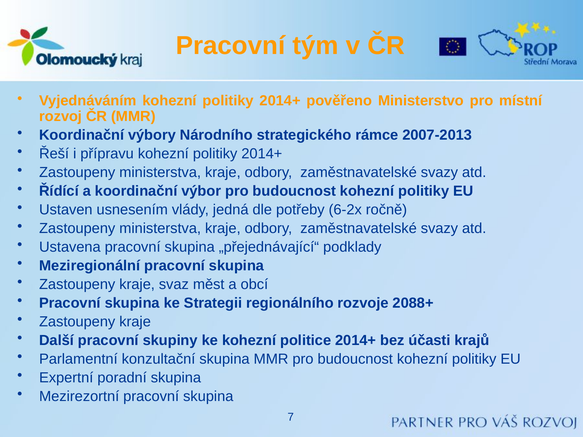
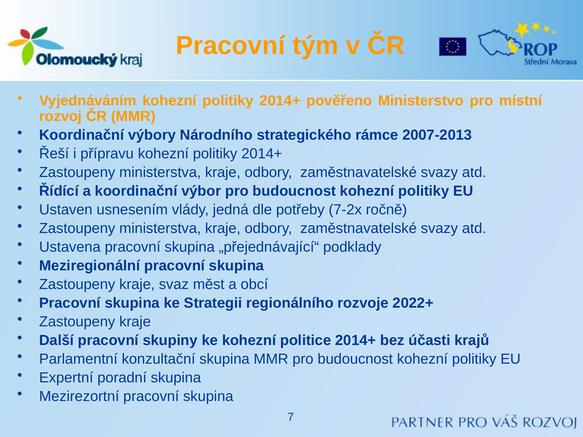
6-2x: 6-2x -> 7-2x
2088+: 2088+ -> 2022+
